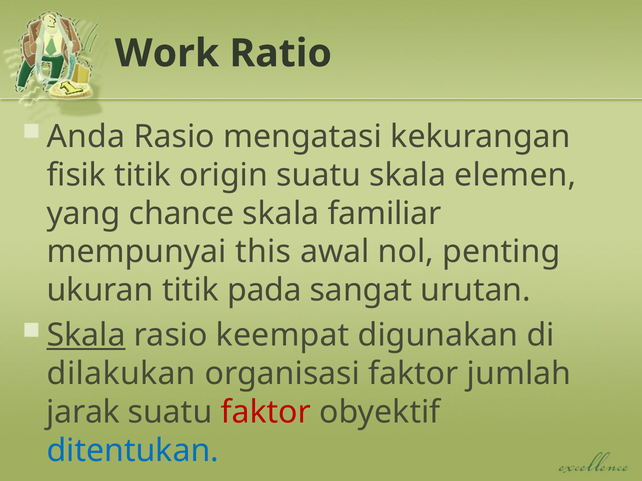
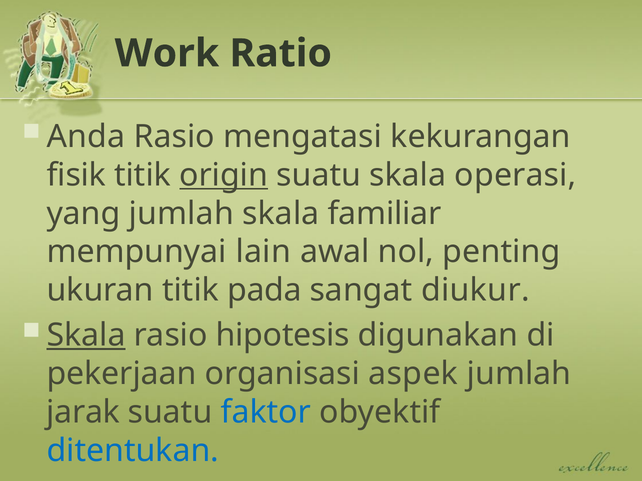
origin underline: none -> present
elemen: elemen -> operasi
yang chance: chance -> jumlah
this: this -> lain
urutan: urutan -> diukur
keempat: keempat -> hipotesis
dilakukan: dilakukan -> pekerjaan
organisasi faktor: faktor -> aspek
faktor at (266, 413) colour: red -> blue
